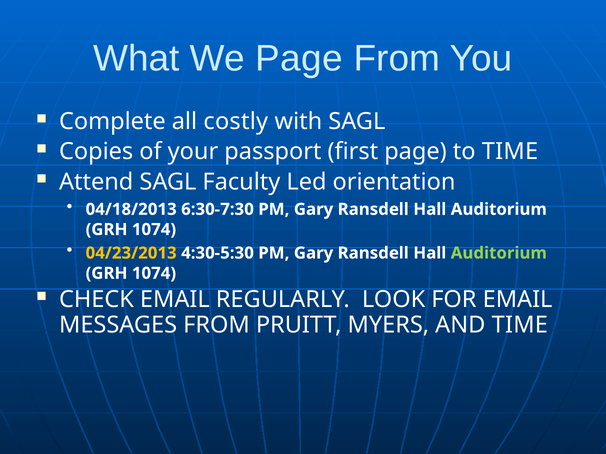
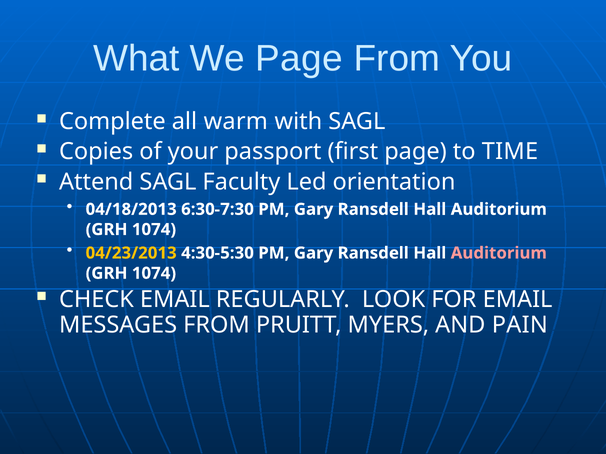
costly: costly -> warm
Auditorium at (499, 253) colour: light green -> pink
AND TIME: TIME -> PAIN
